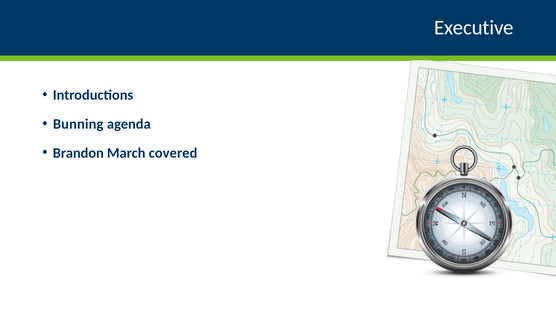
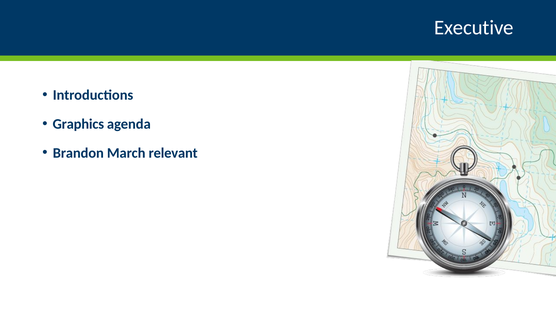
Bunning: Bunning -> Graphics
covered: covered -> relevant
